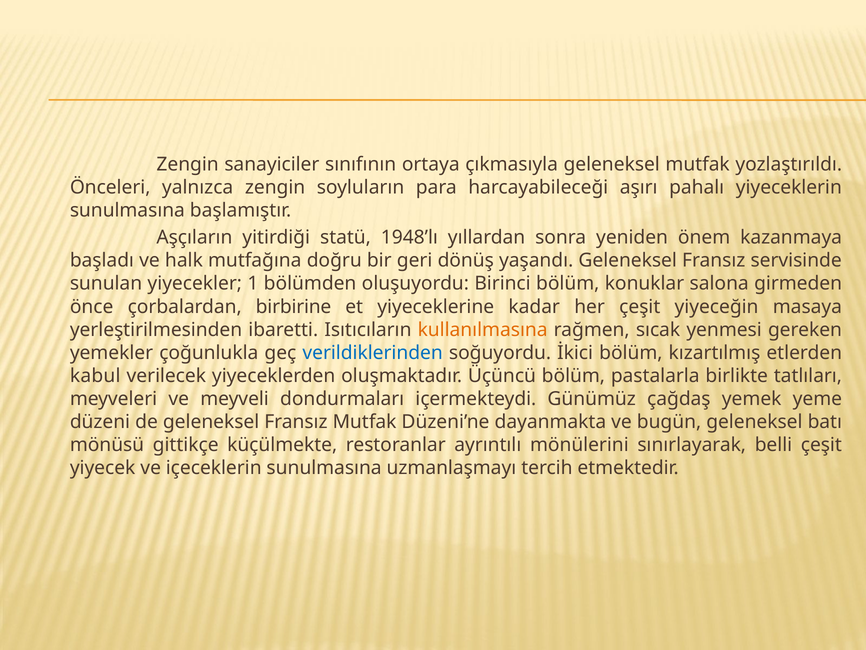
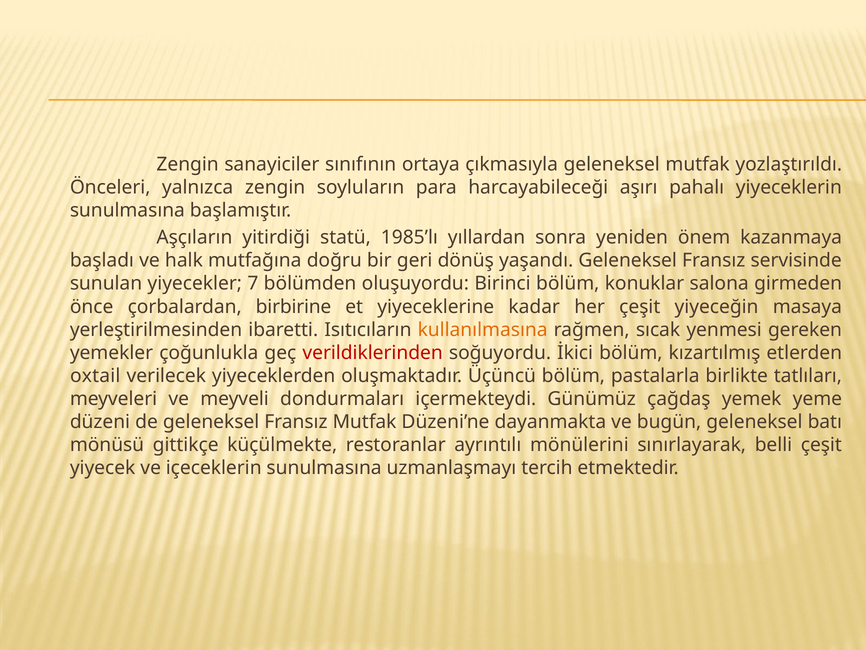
1948’lı: 1948’lı -> 1985’lı
1: 1 -> 7
verildiklerinden colour: blue -> red
kabul: kabul -> oxtail
